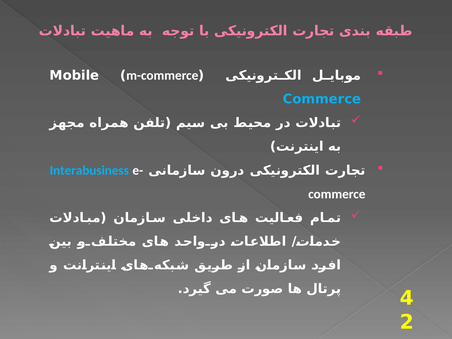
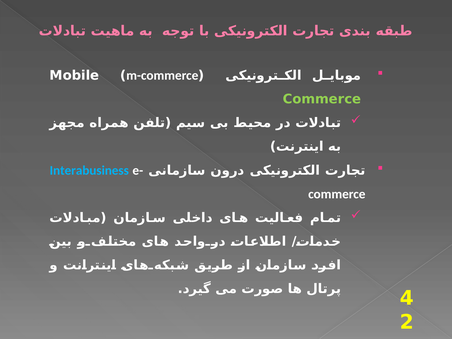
Commerce at (322, 99) colour: light blue -> light green
